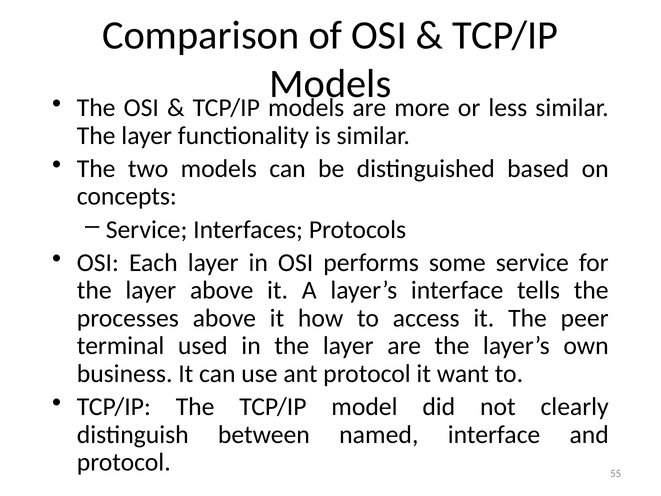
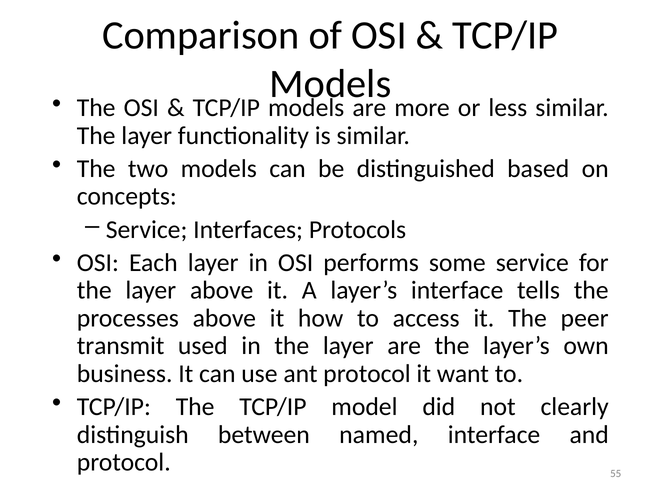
terminal: terminal -> transmit
